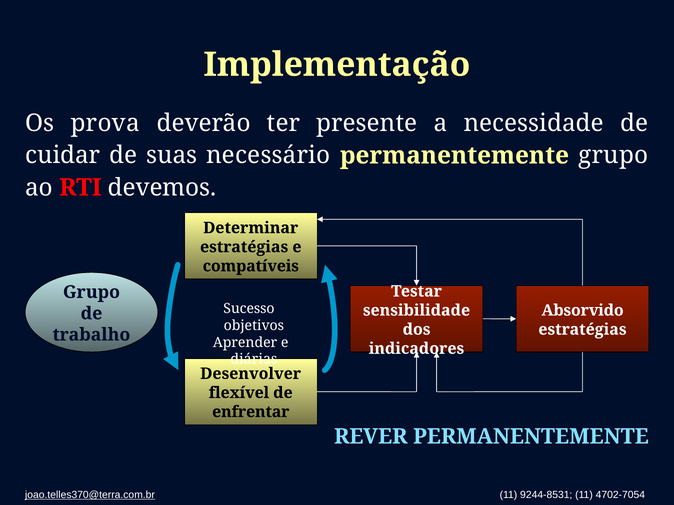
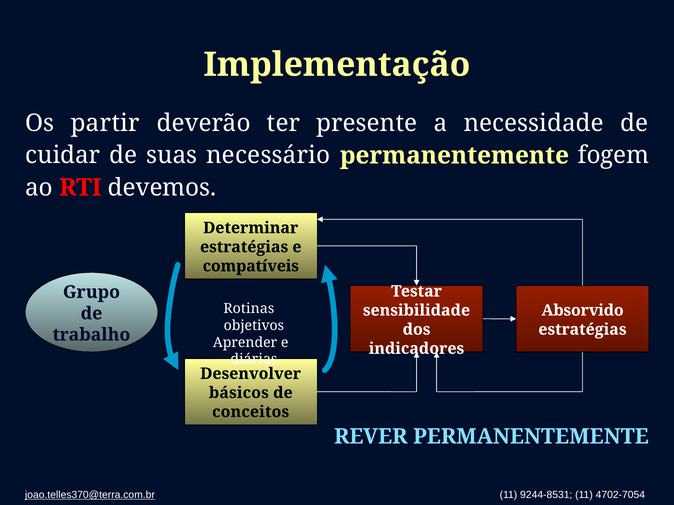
prova: prova -> partir
permanentemente grupo: grupo -> fogem
Sucesso: Sucesso -> Rotinas
flexível: flexível -> básicos
enfrentar: enfrentar -> conceitos
